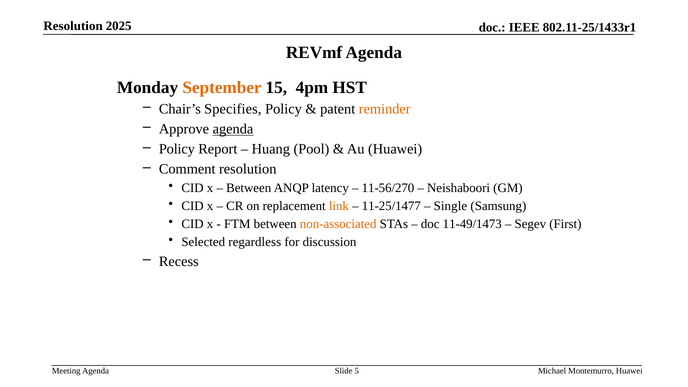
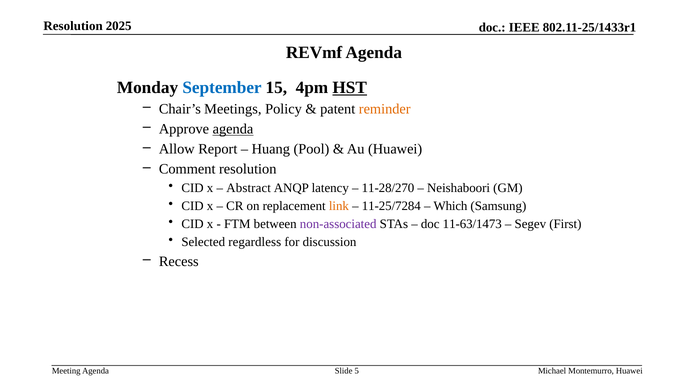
September colour: orange -> blue
HST underline: none -> present
Specifies: Specifies -> Meetings
Policy at (177, 149): Policy -> Allow
Between at (249, 188): Between -> Abstract
11-56/270: 11-56/270 -> 11-28/270
11-25/1477: 11-25/1477 -> 11-25/7284
Single: Single -> Which
non-associated colour: orange -> purple
11-49/1473: 11-49/1473 -> 11-63/1473
